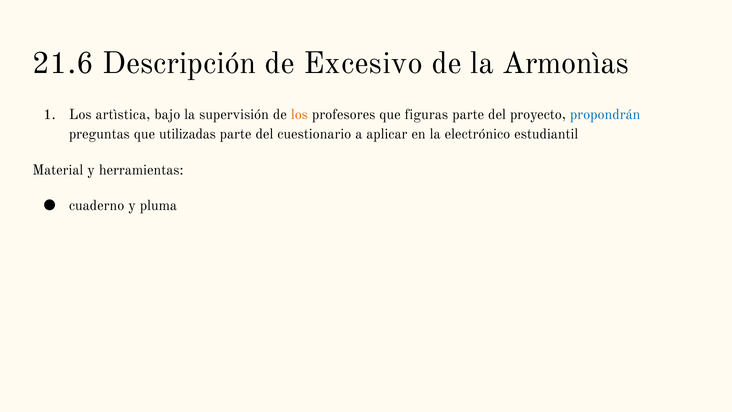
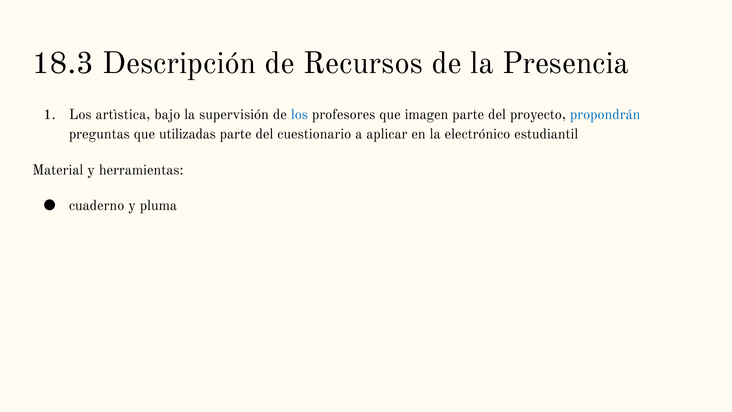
21.6: 21.6 -> 18.3
Excesivo: Excesivo -> Recursos
Armonìas: Armonìas -> Presencia
los at (299, 114) colour: orange -> blue
figuras: figuras -> imagen
